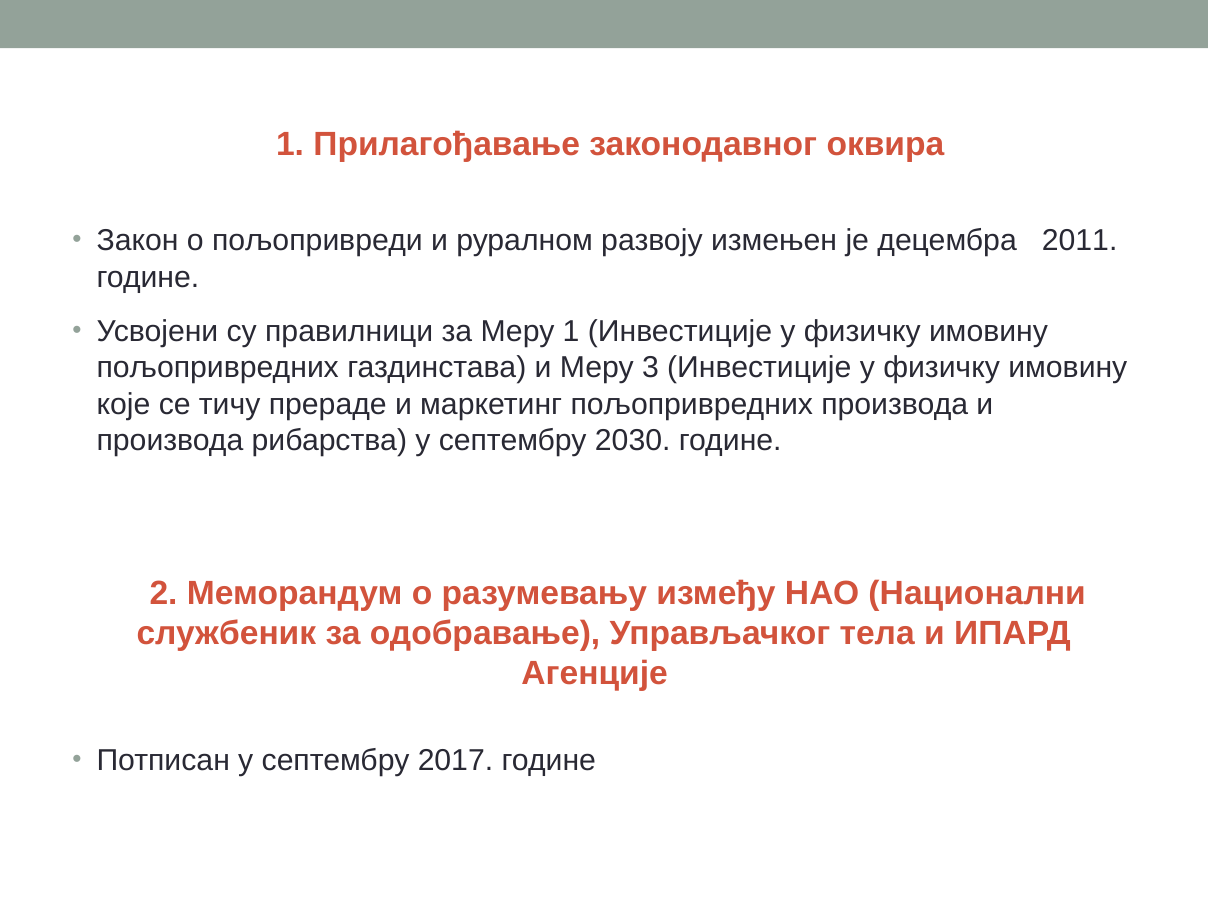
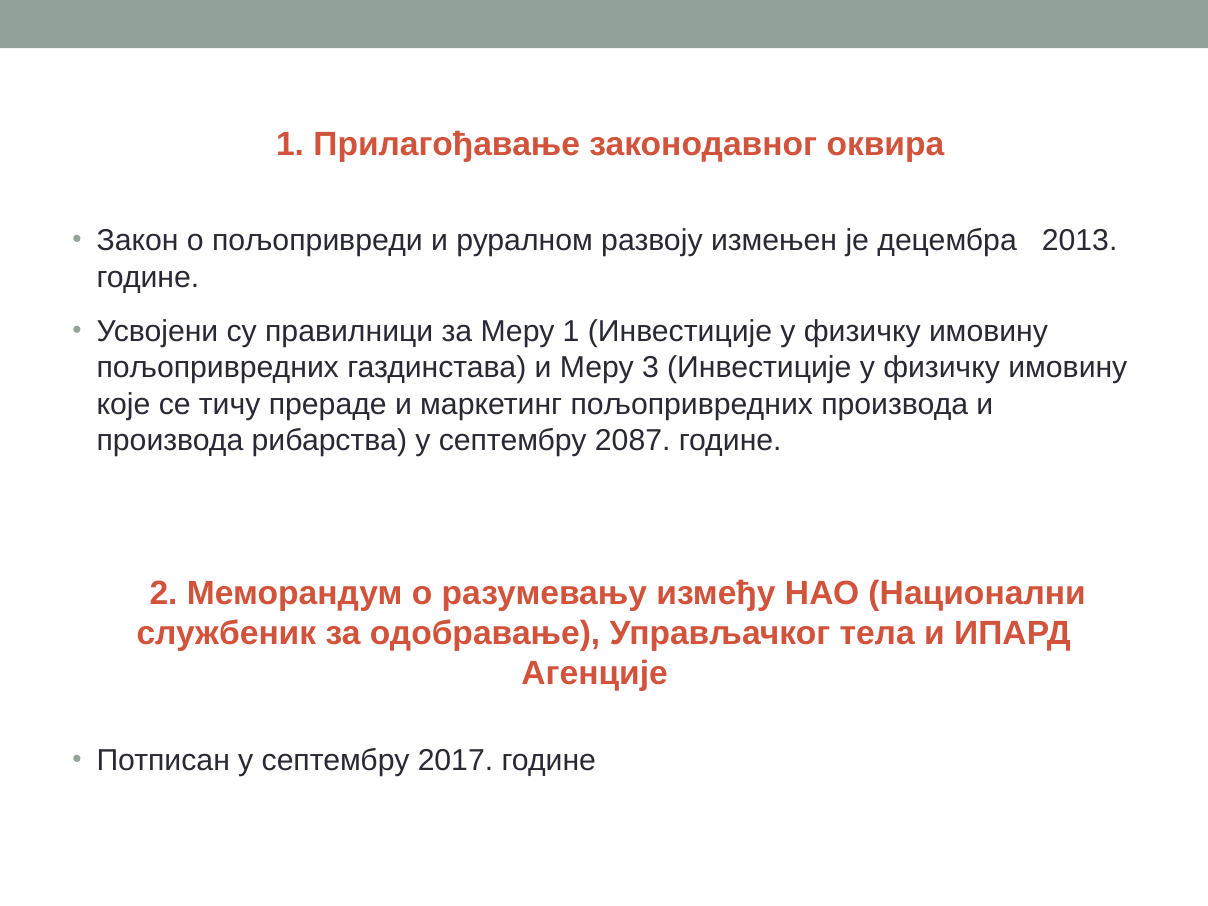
2011: 2011 -> 2013
2030: 2030 -> 2087
